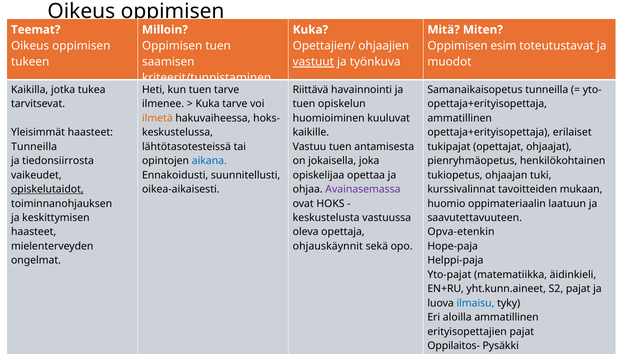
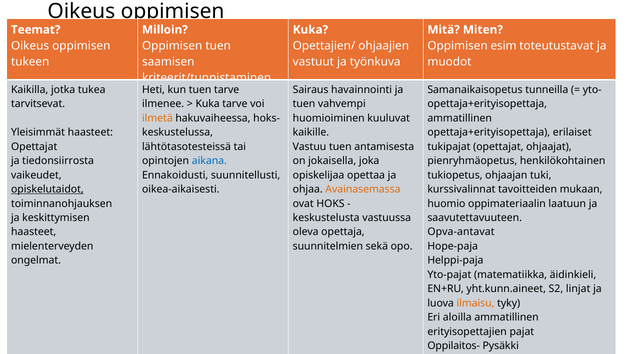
vastuut underline: present -> none
Riittävä: Riittävä -> Sairaus
tuen opiskelun: opiskelun -> vahvempi
Tunneilla at (34, 147): Tunneilla -> Opettajat
Avainasemassa colour: purple -> orange
Opva-etenkin: Opva-etenkin -> Opva-antavat
ohjauskäynnit: ohjauskäynnit -> suunnitelmien
S2 pajat: pajat -> linjat
ilmaisu colour: blue -> orange
